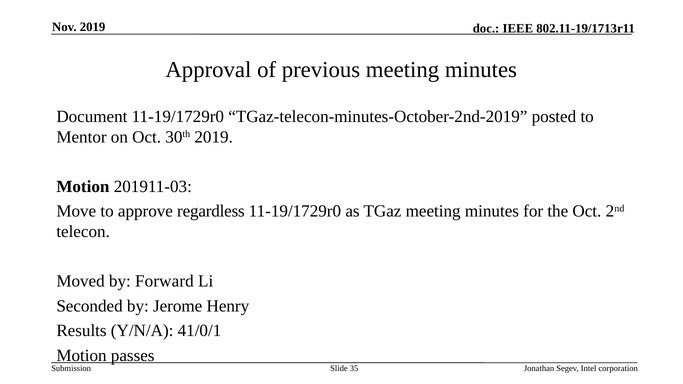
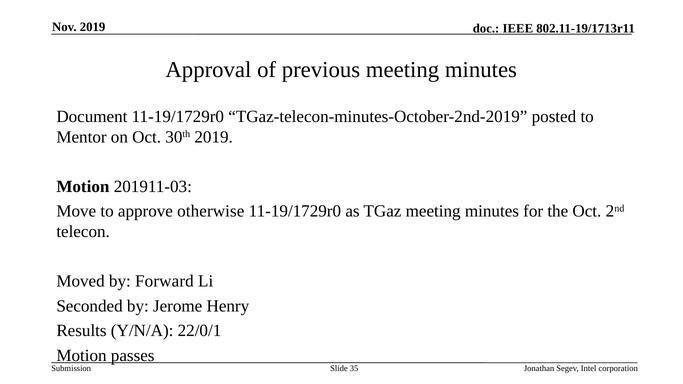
regardless: regardless -> otherwise
41/0/1: 41/0/1 -> 22/0/1
